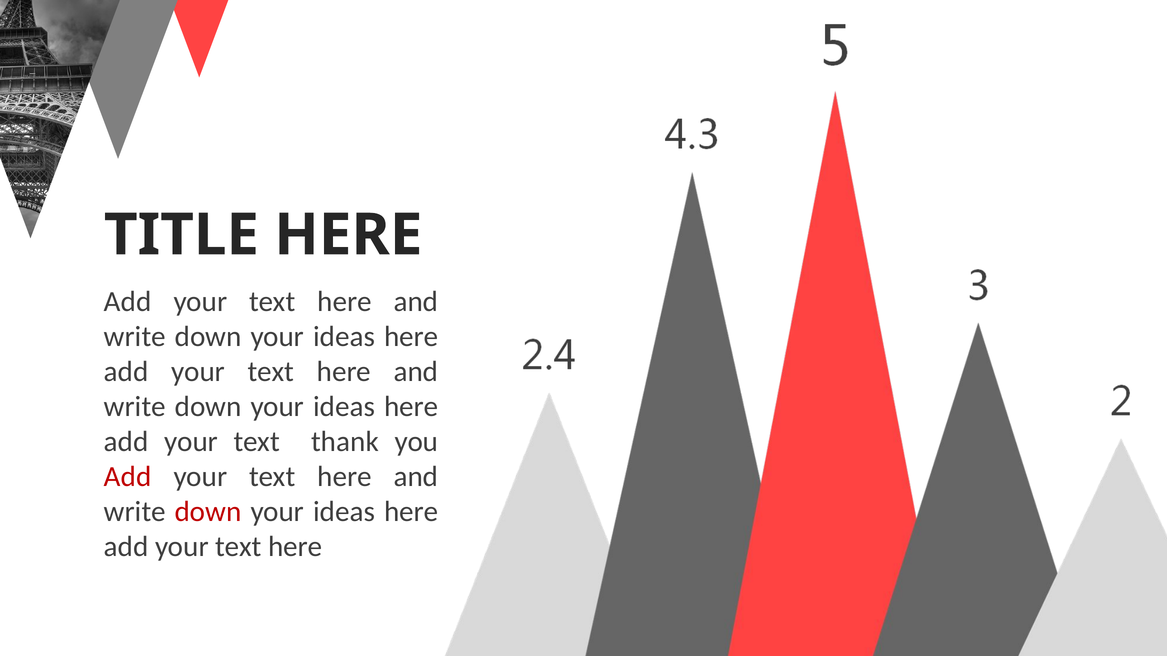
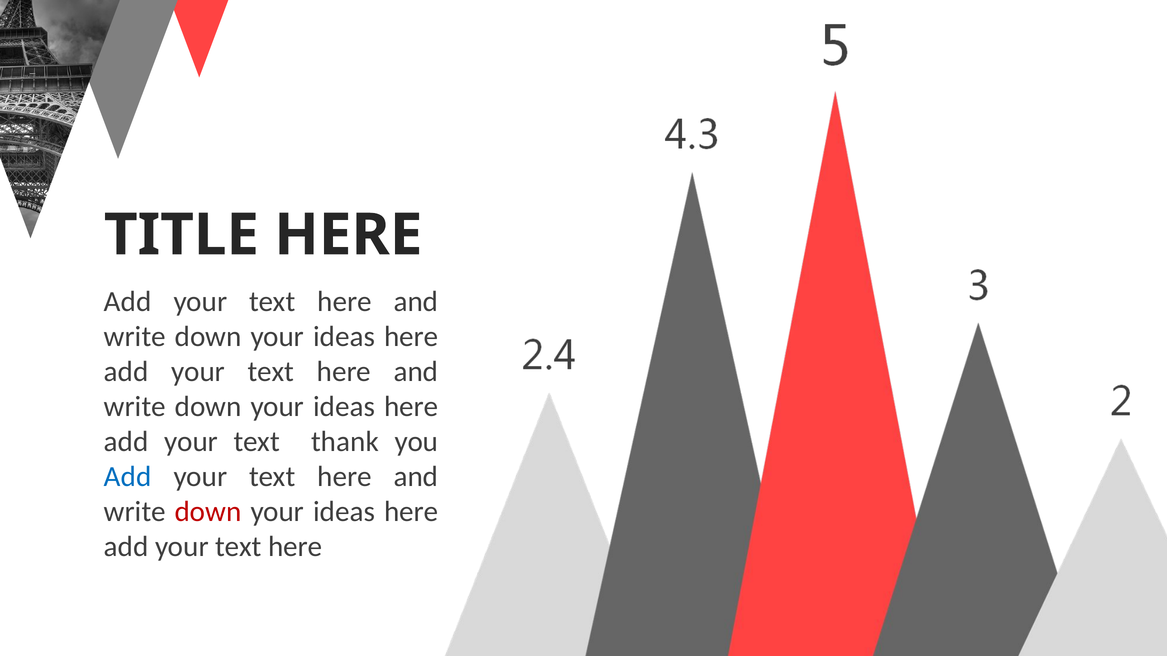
Add at (128, 477) colour: red -> blue
